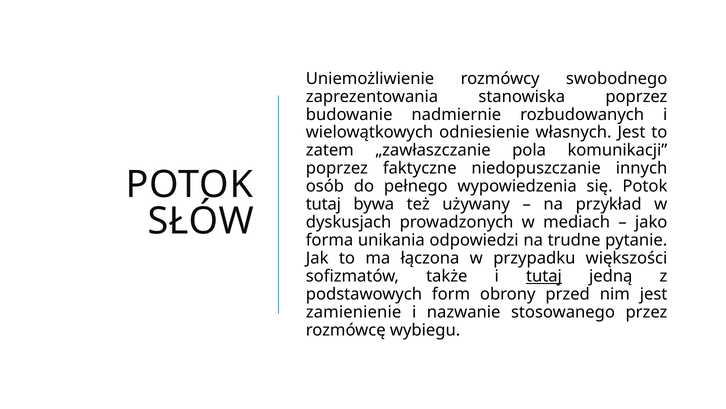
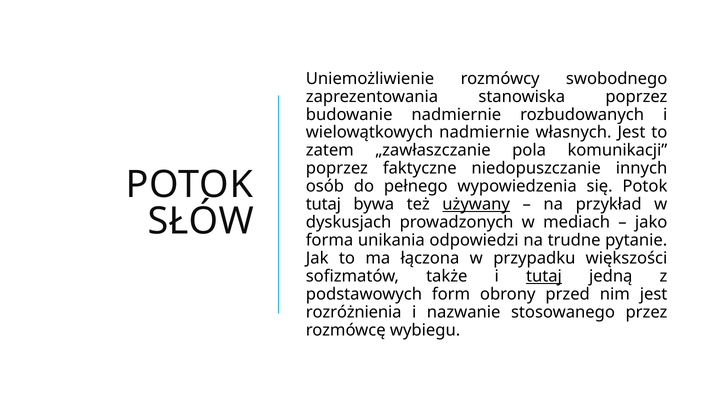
wielowątkowych odniesienie: odniesienie -> nadmiernie
używany underline: none -> present
zamienienie: zamienienie -> rozróżnienia
